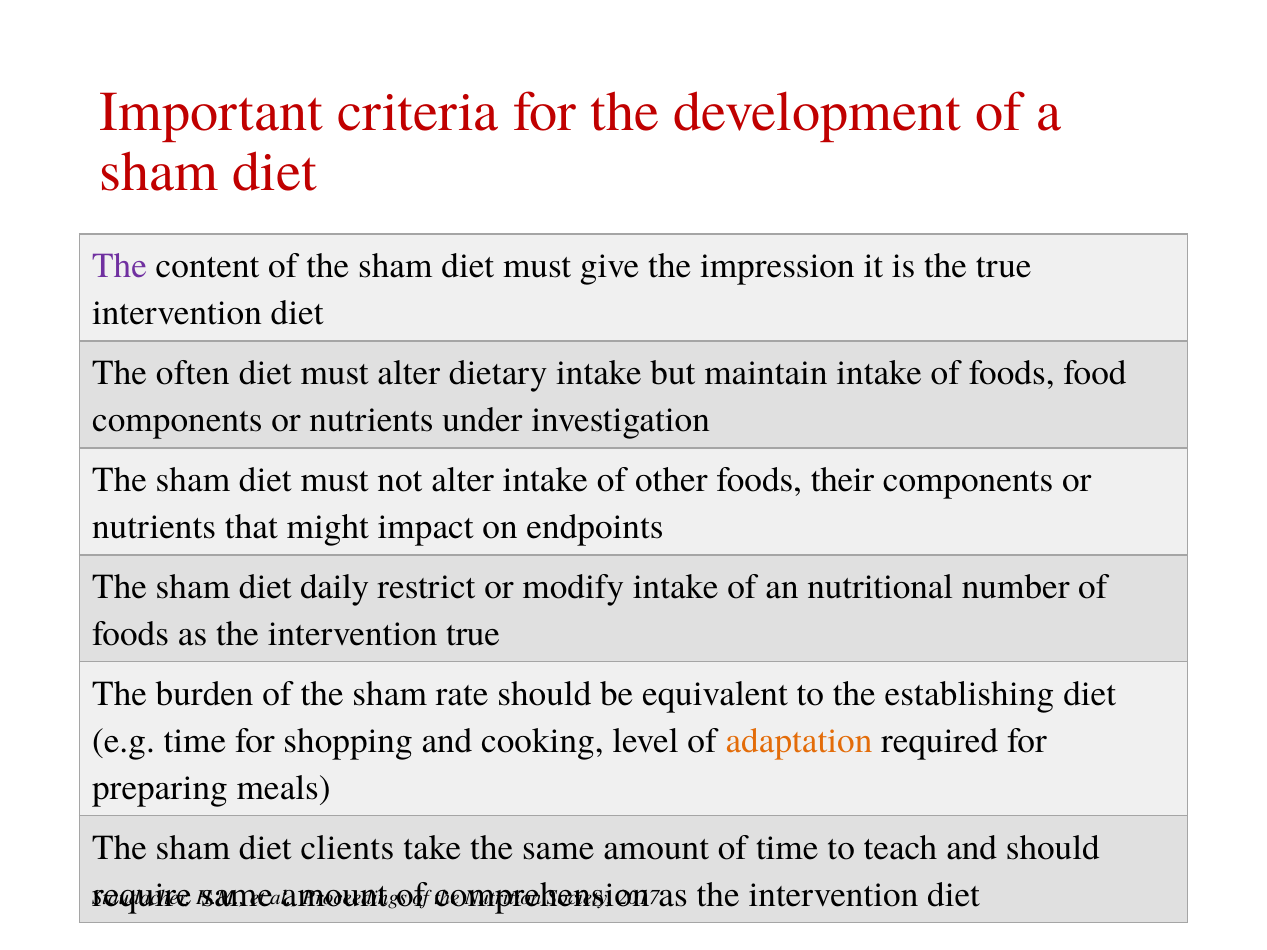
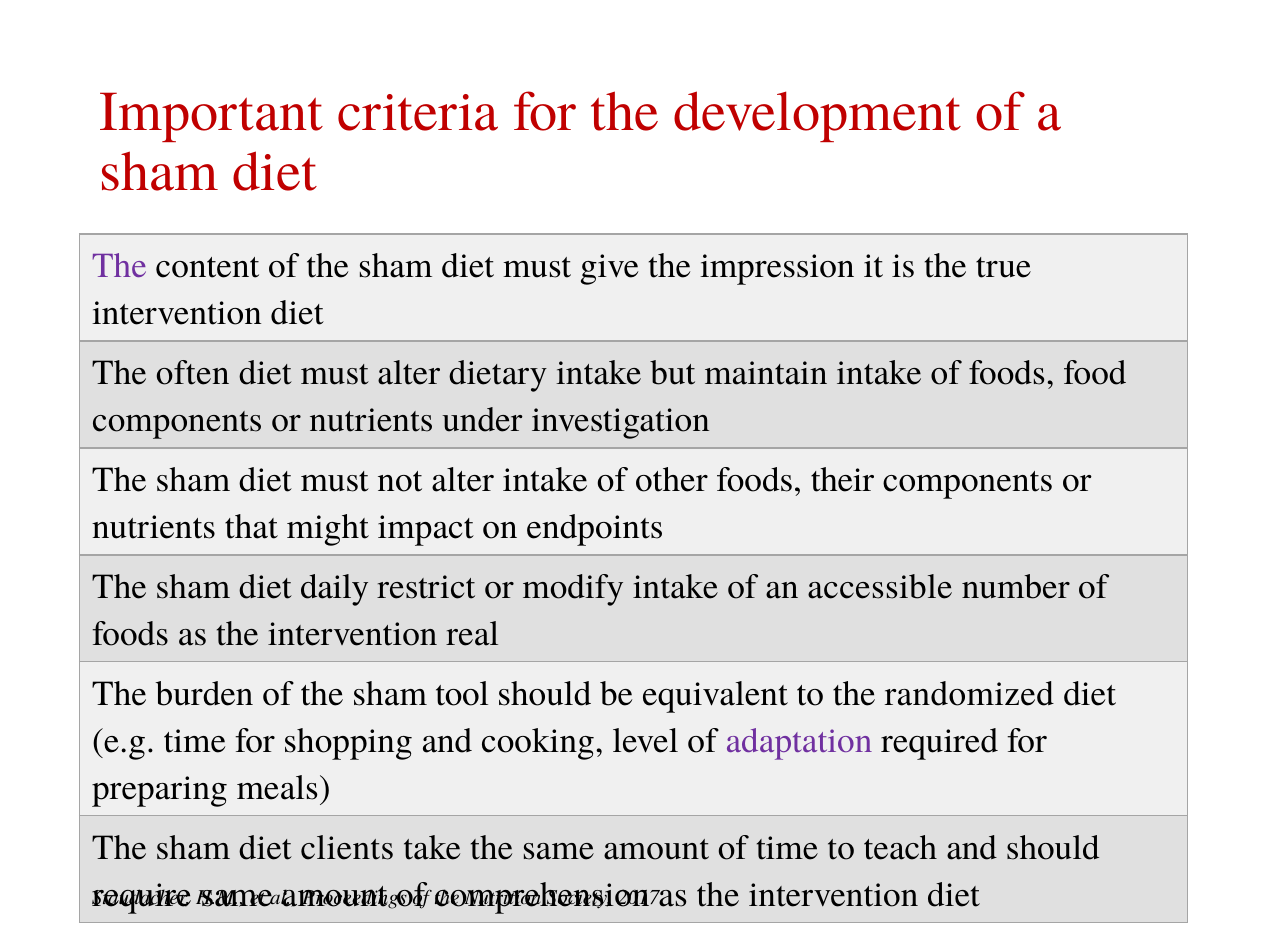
nutritional: nutritional -> accessible
intervention true: true -> real
rate: rate -> tool
establishing: establishing -> randomized
adaptation colour: orange -> purple
